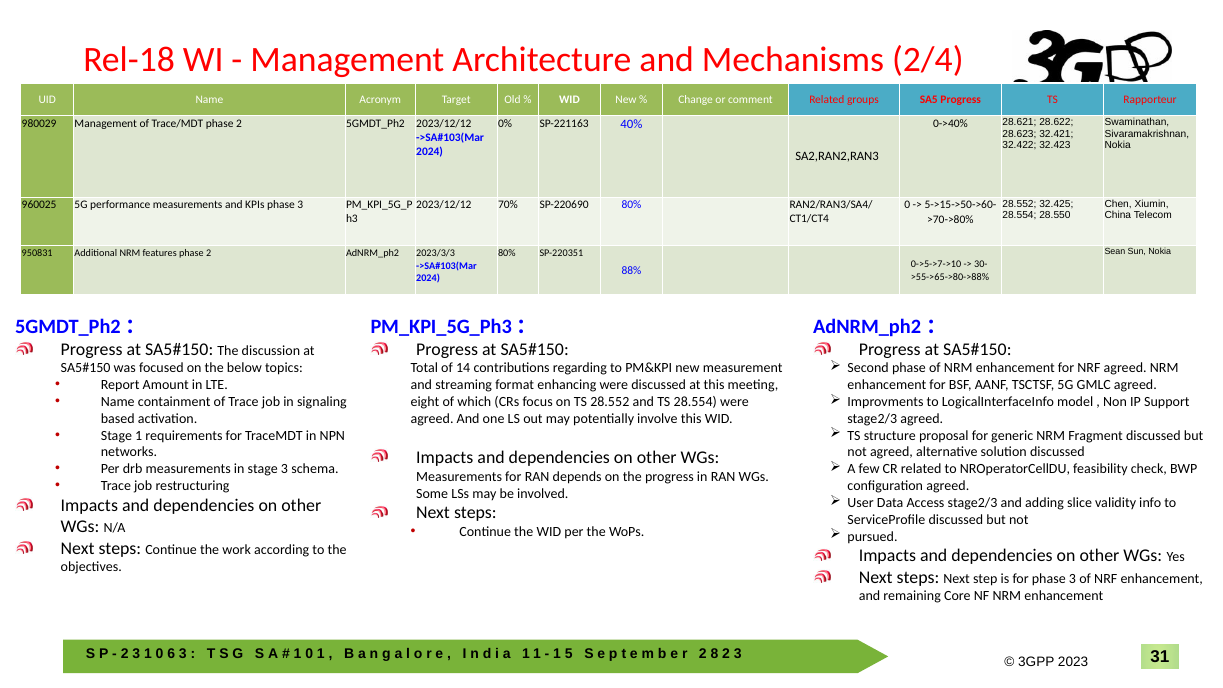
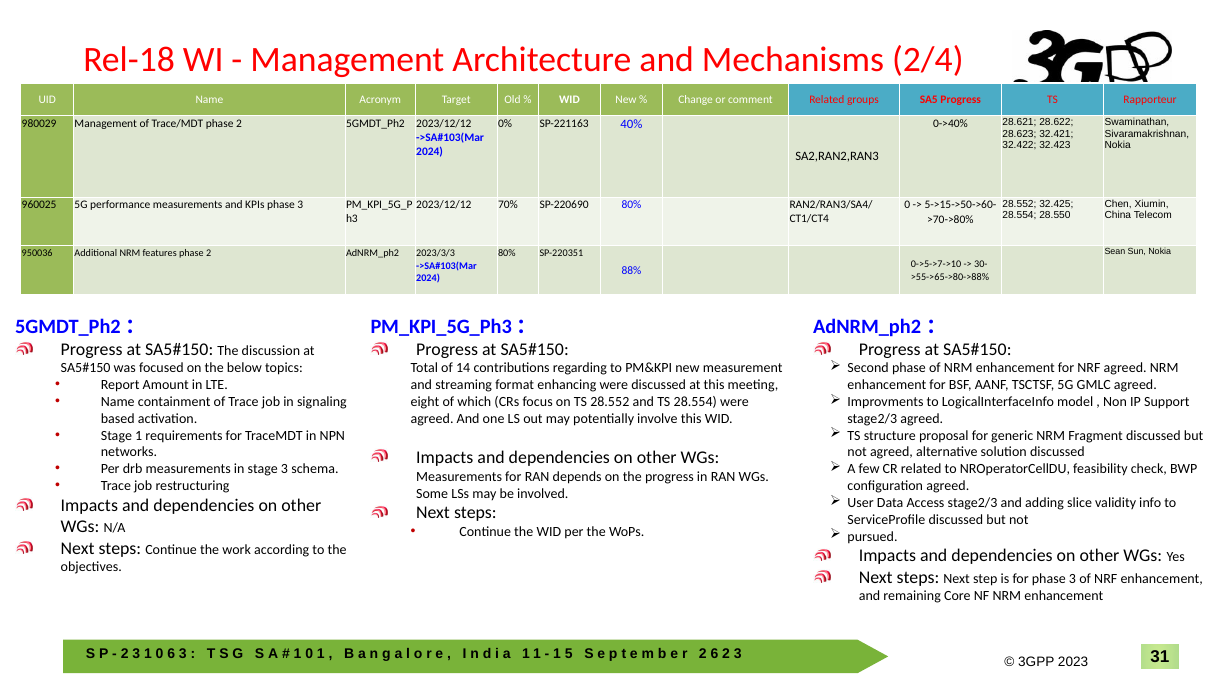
950831: 950831 -> 950036
2 8: 8 -> 6
